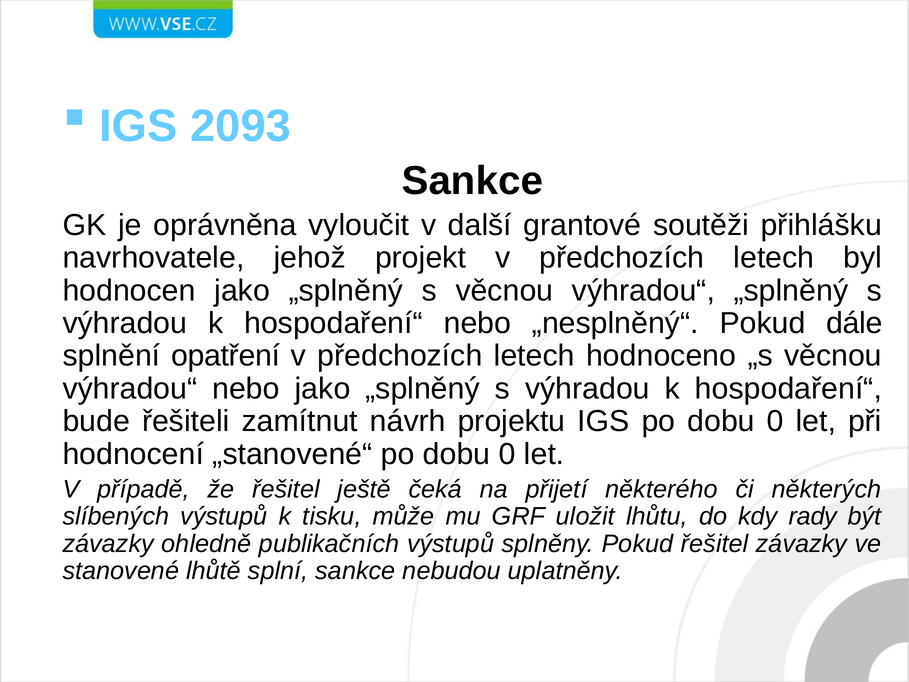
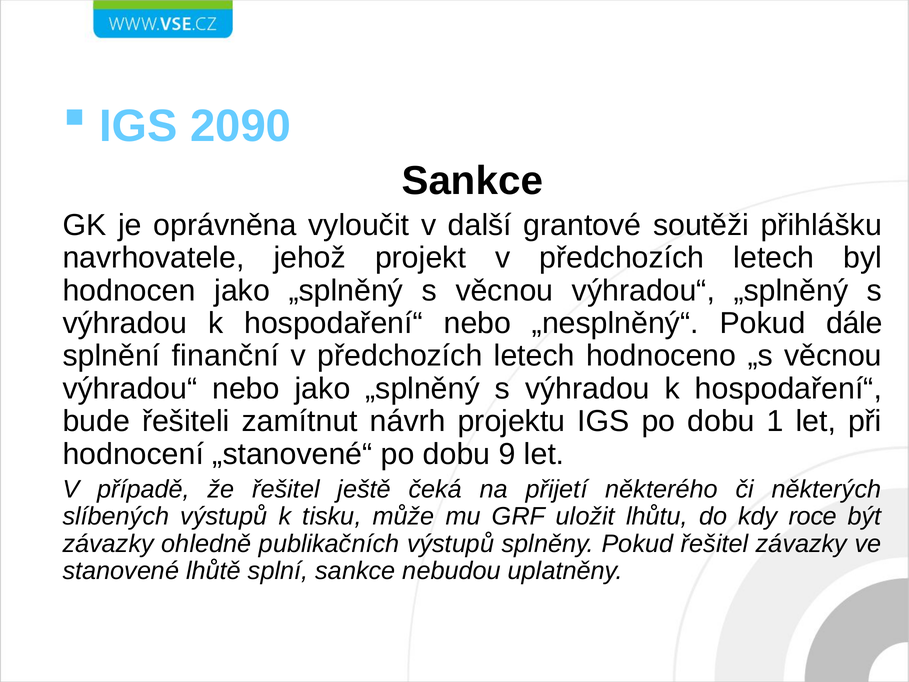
2093: 2093 -> 2090
opatření: opatření -> finanční
IGS po dobu 0: 0 -> 1
0 at (507, 454): 0 -> 9
rady: rady -> roce
